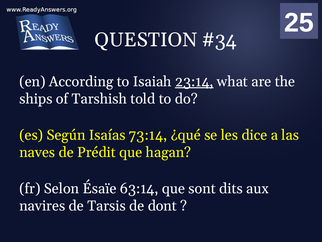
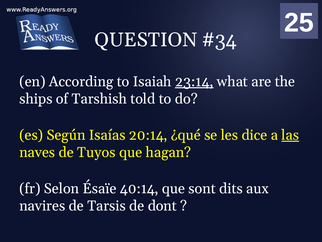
73:14: 73:14 -> 20:14
las underline: none -> present
Prédit: Prédit -> Tuyos
63:14: 63:14 -> 40:14
